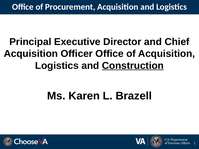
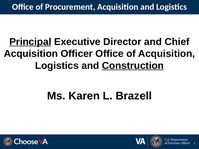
Principal underline: none -> present
